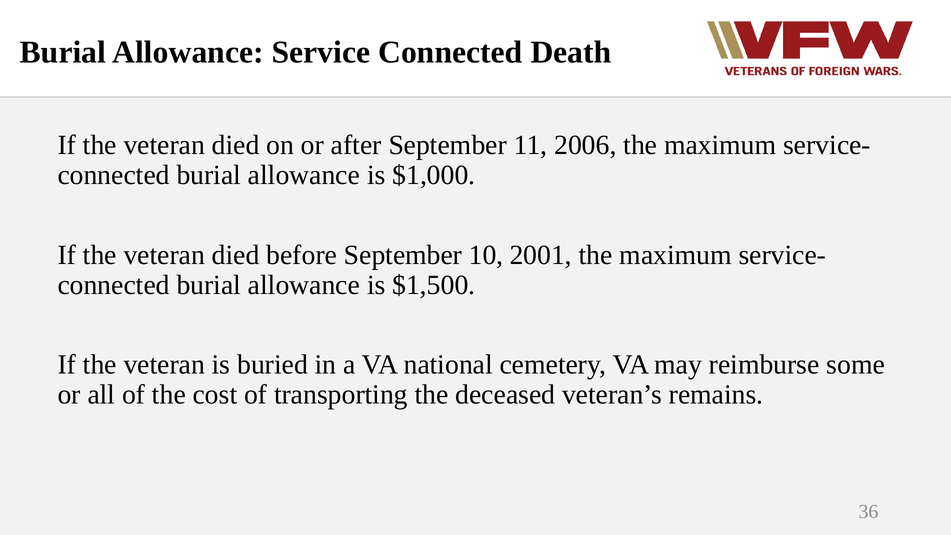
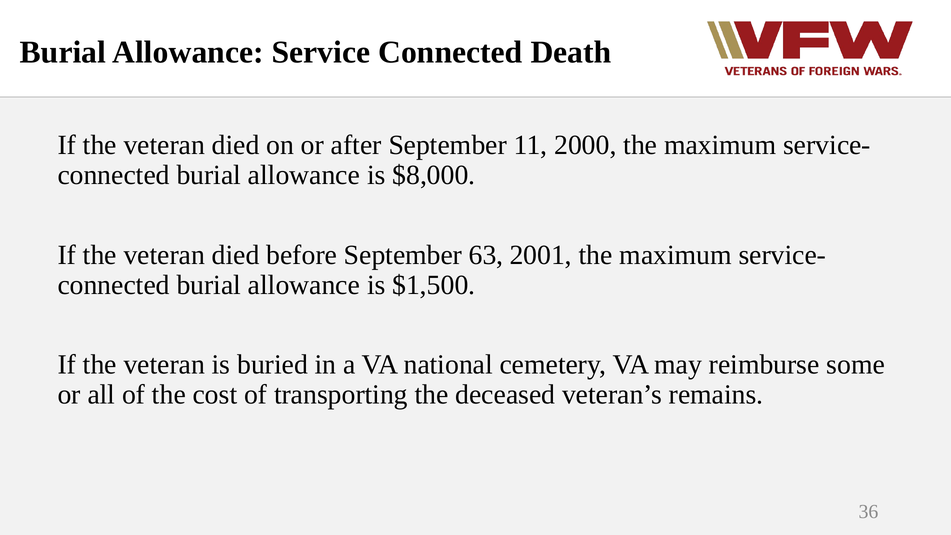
2006: 2006 -> 2000
$1,000: $1,000 -> $8,000
10: 10 -> 63
